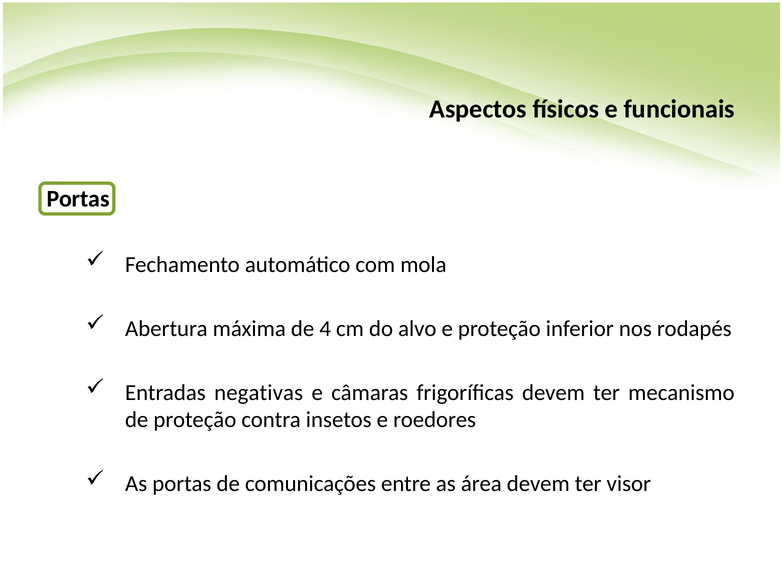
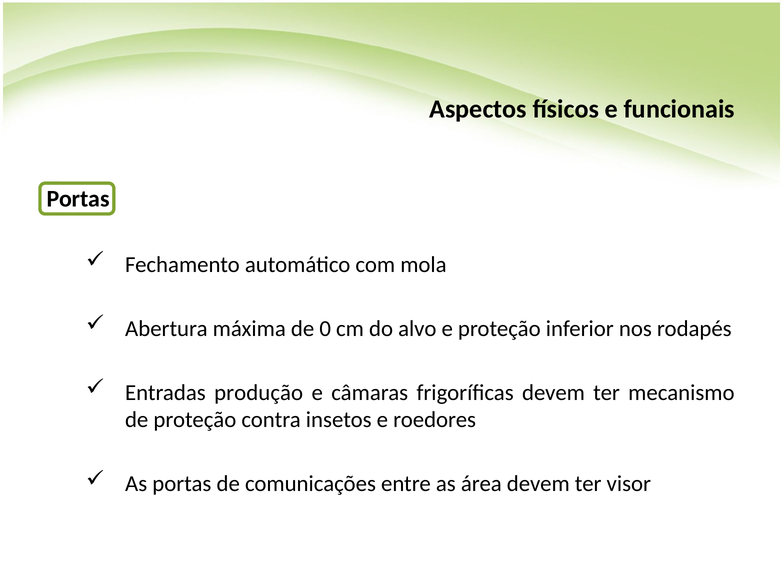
4: 4 -> 0
negativas: negativas -> produção
